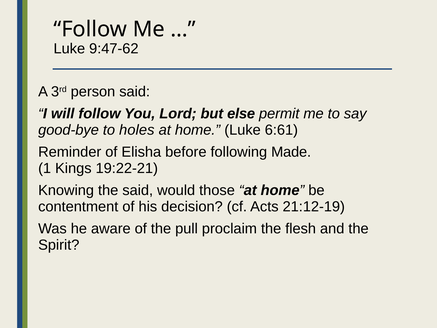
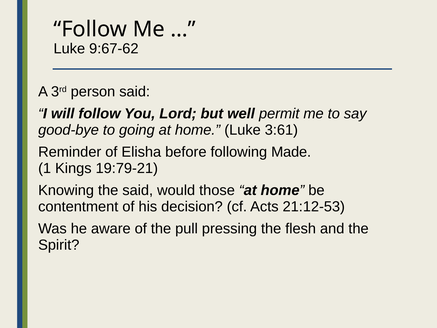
9:47-62: 9:47-62 -> 9:67-62
else: else -> well
holes: holes -> going
6:61: 6:61 -> 3:61
19:22-21: 19:22-21 -> 19:79-21
21:12-19: 21:12-19 -> 21:12-53
proclaim: proclaim -> pressing
